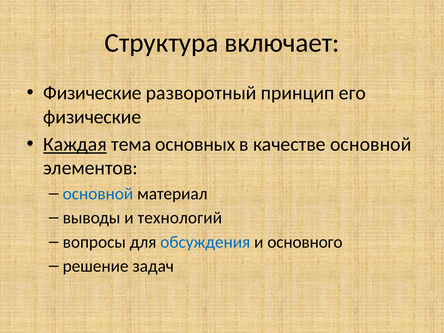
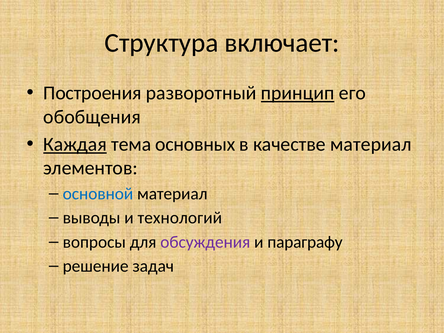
Физические at (92, 93): Физические -> Построения
принцип underline: none -> present
физические at (92, 117): физические -> обобщения
качестве основной: основной -> материал
обсуждения colour: blue -> purple
основного: основного -> параграфу
